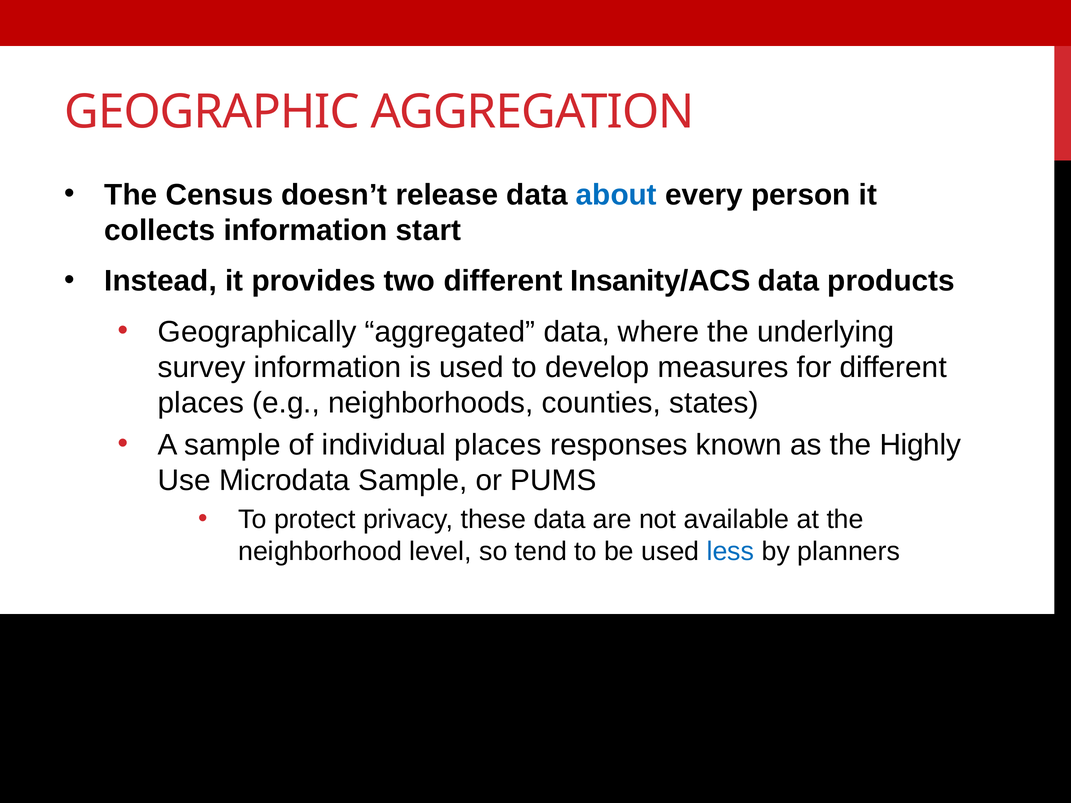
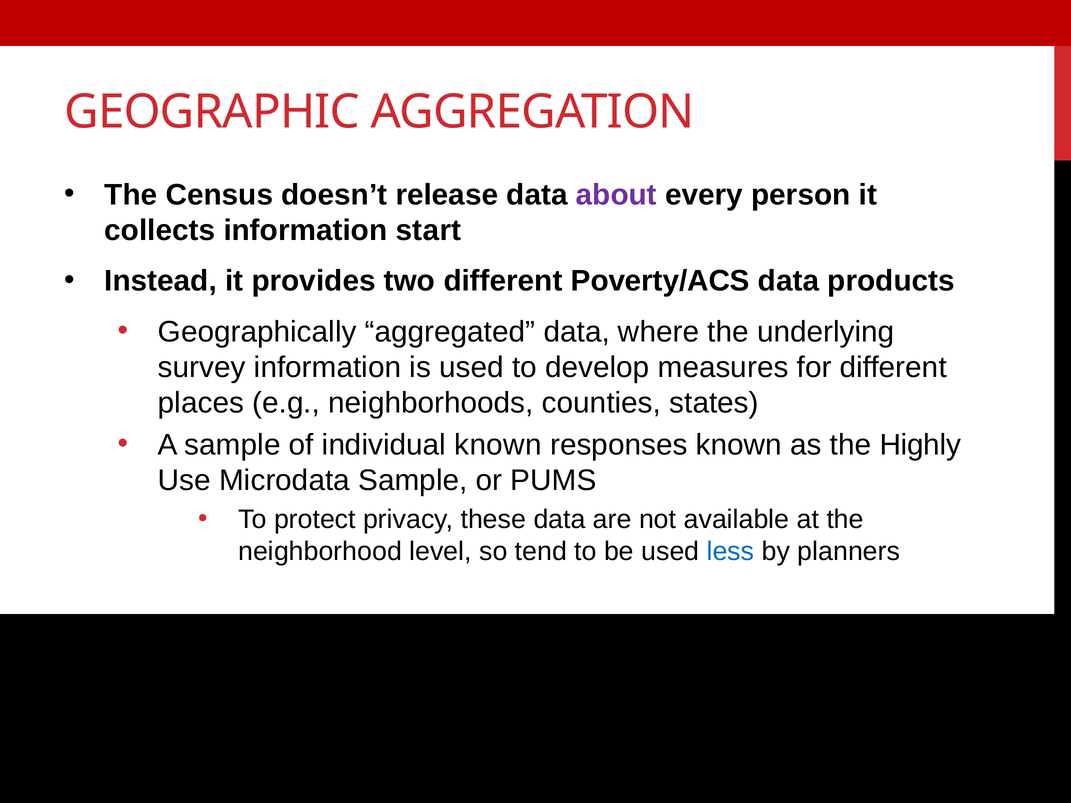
about colour: blue -> purple
Insanity/ACS: Insanity/ACS -> Poverty/ACS
individual places: places -> known
